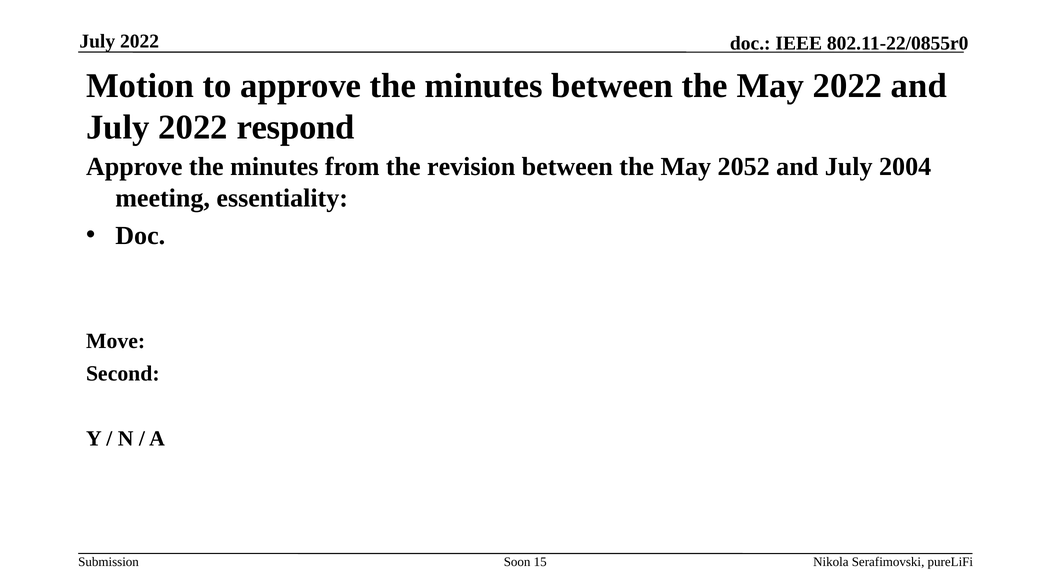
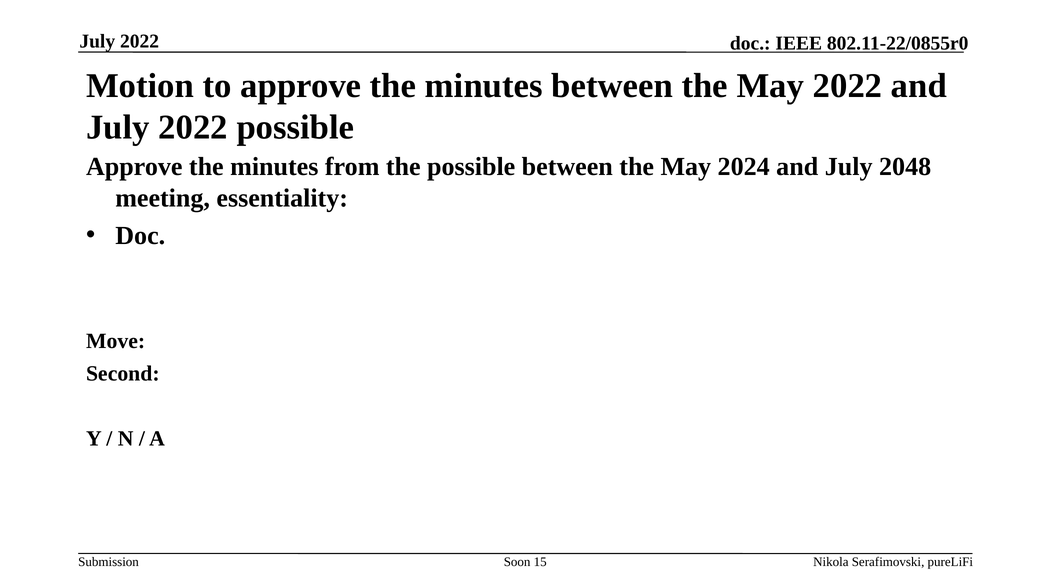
2022 respond: respond -> possible
the revision: revision -> possible
2052: 2052 -> 2024
2004: 2004 -> 2048
